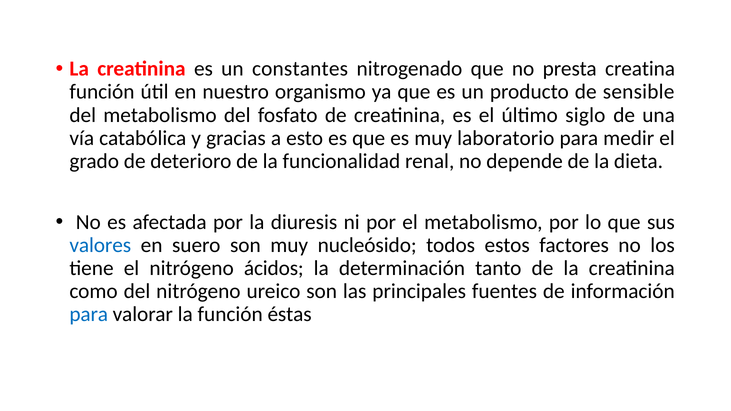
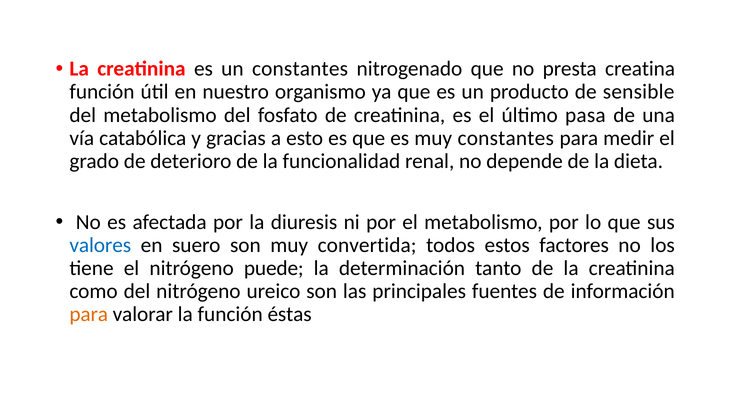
siglo: siglo -> pasa
muy laboratorio: laboratorio -> constantes
nucleósido: nucleósido -> convertida
ácidos: ácidos -> puede
para at (89, 315) colour: blue -> orange
